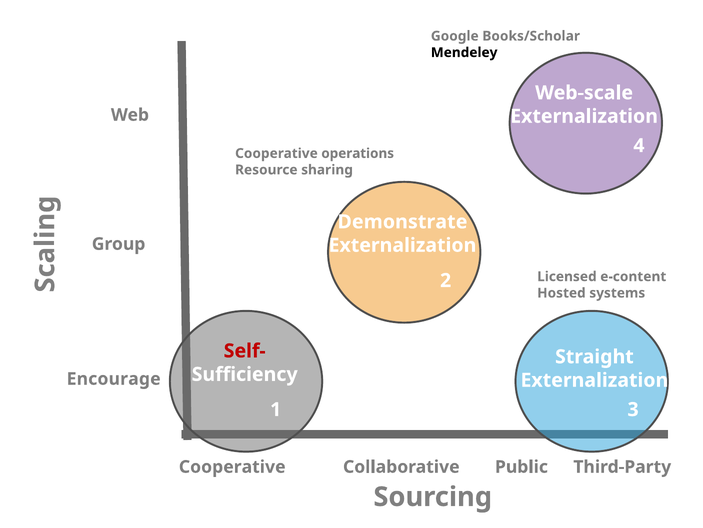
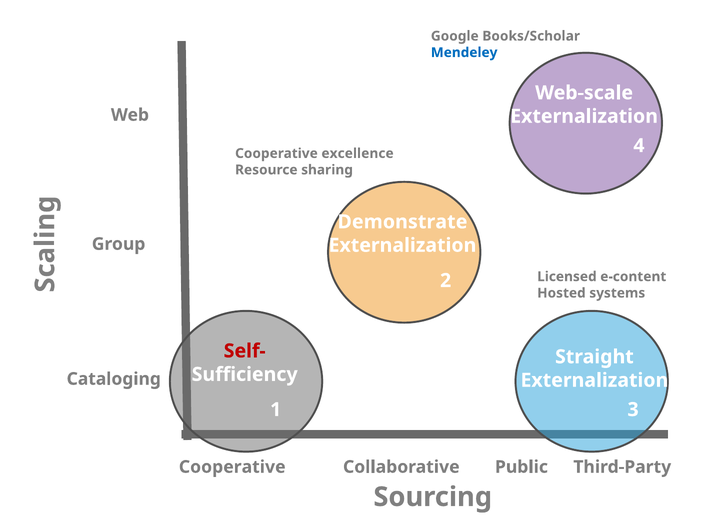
Mendeley colour: black -> blue
operations: operations -> excellence
Encourage: Encourage -> Cataloging
